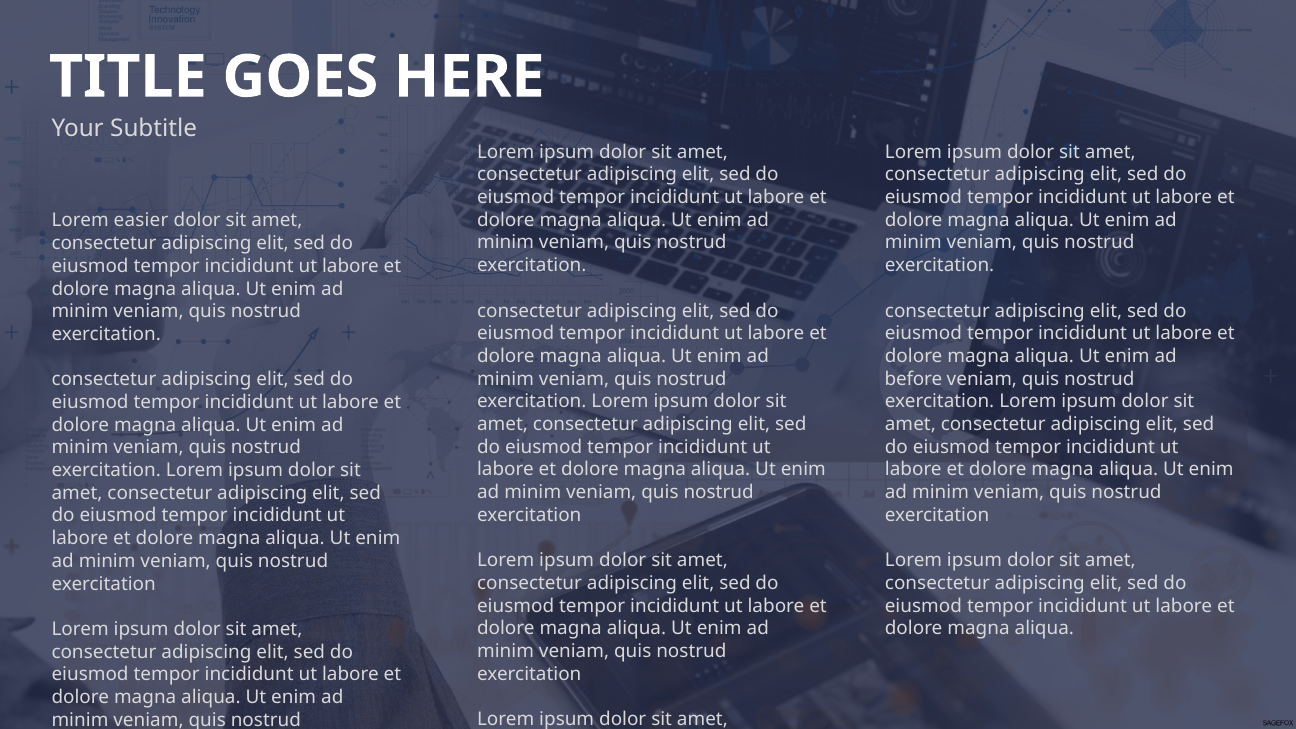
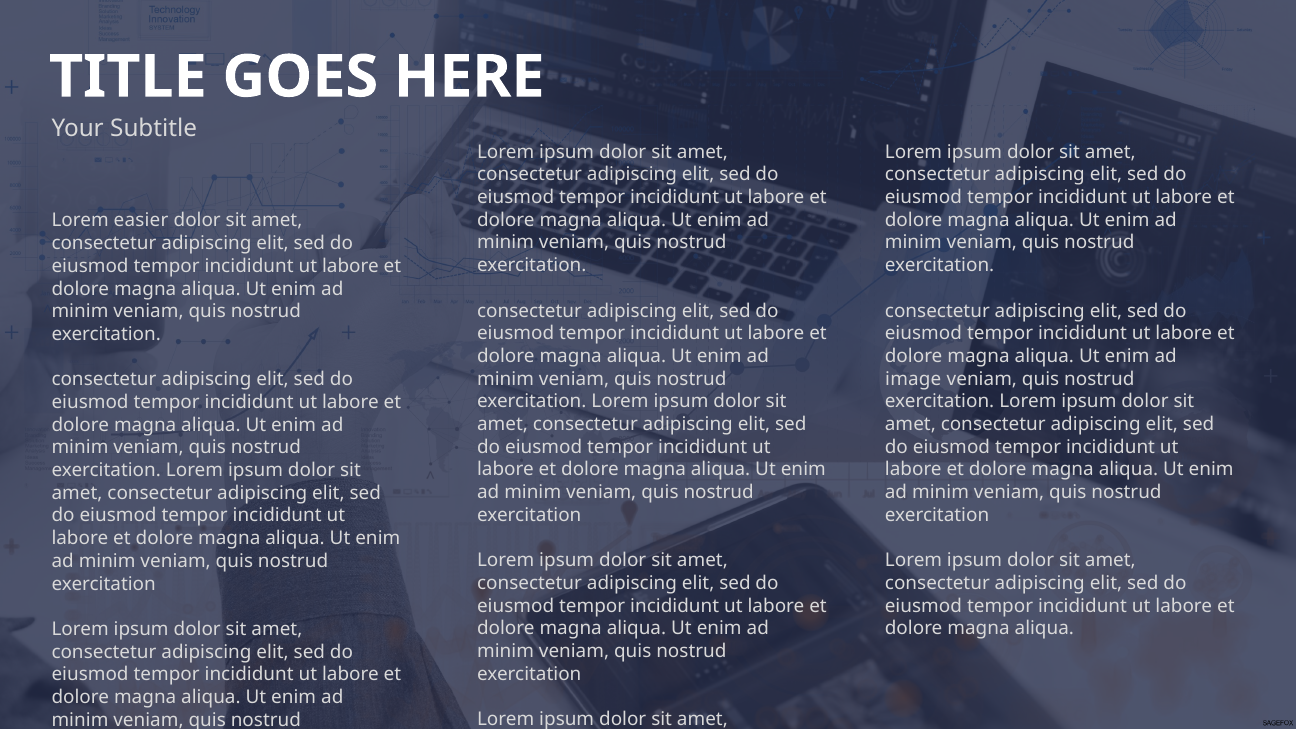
before: before -> image
